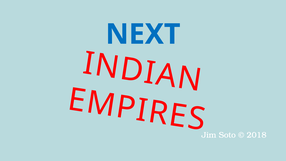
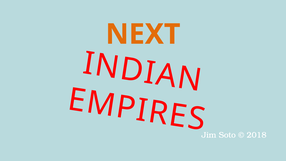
NEXT colour: blue -> orange
